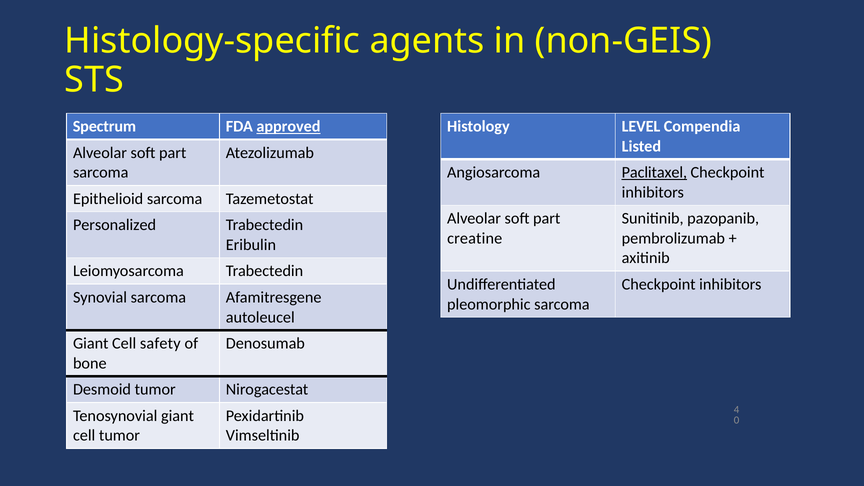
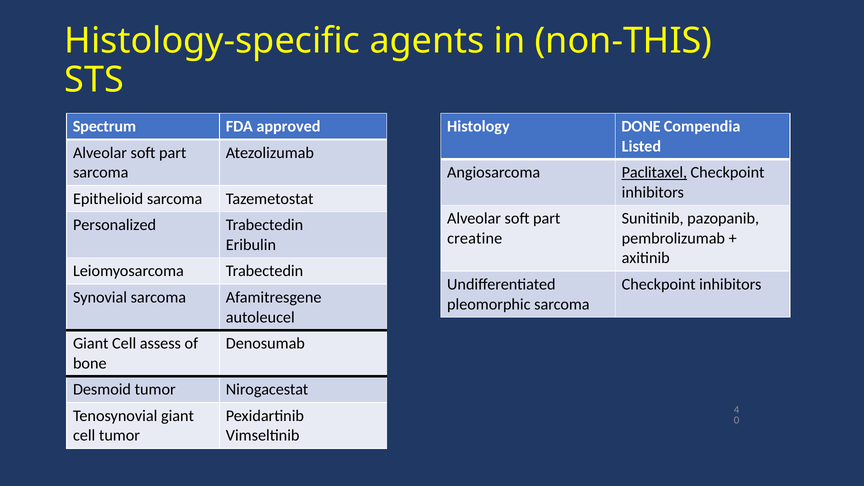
non-GEIS: non-GEIS -> non-THIS
approved underline: present -> none
LEVEL: LEVEL -> DONE
safety: safety -> assess
